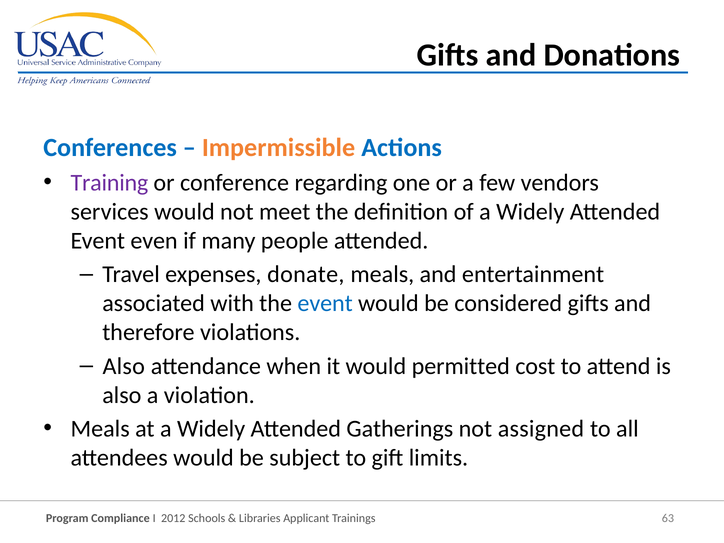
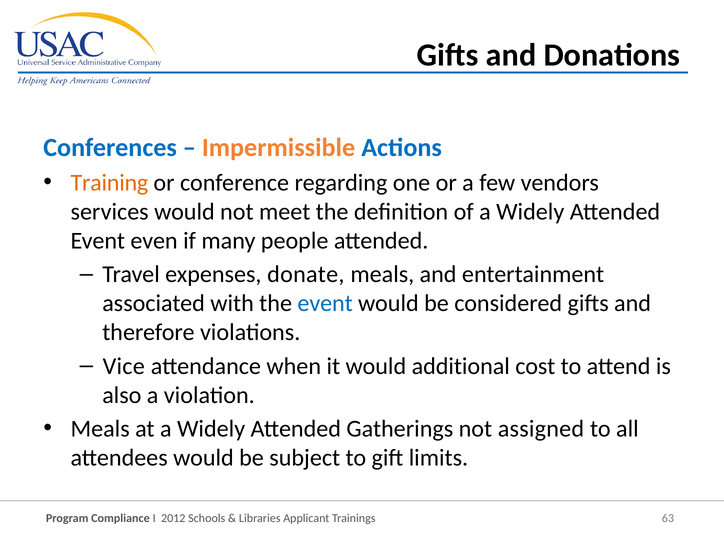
Training colour: purple -> orange
Also at (124, 366): Also -> Vice
permitted: permitted -> additional
